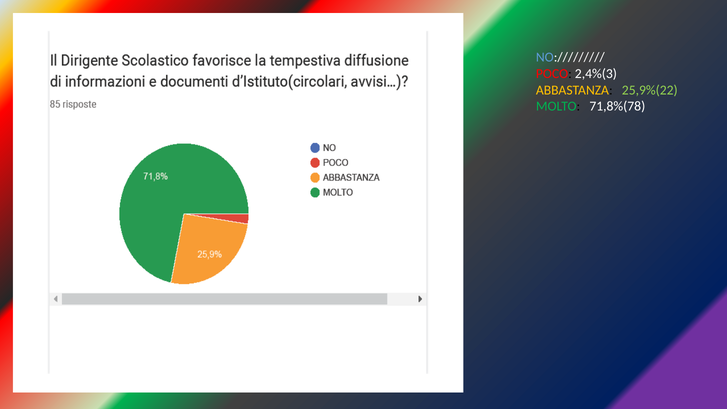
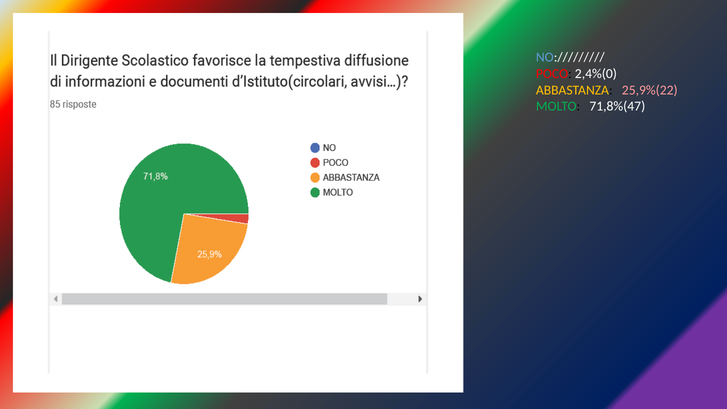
2,4%(3: 2,4%(3 -> 2,4%(0
25,9%(22 colour: light green -> pink
71,8%(78: 71,8%(78 -> 71,8%(47
